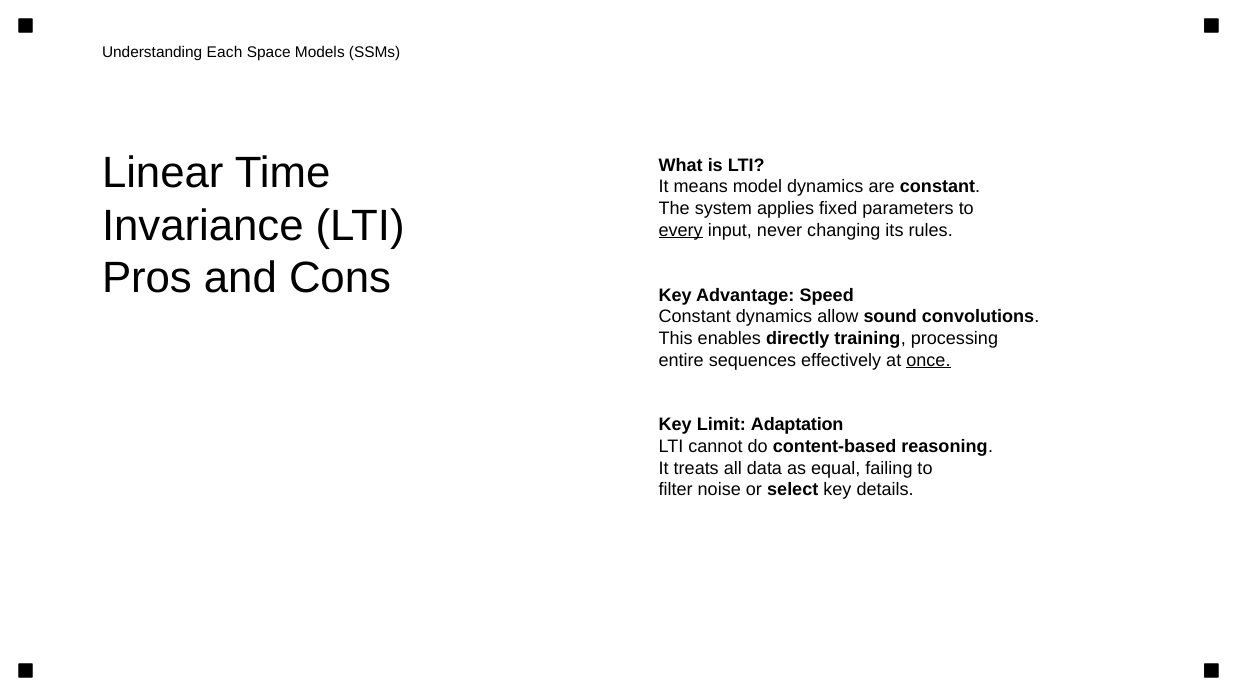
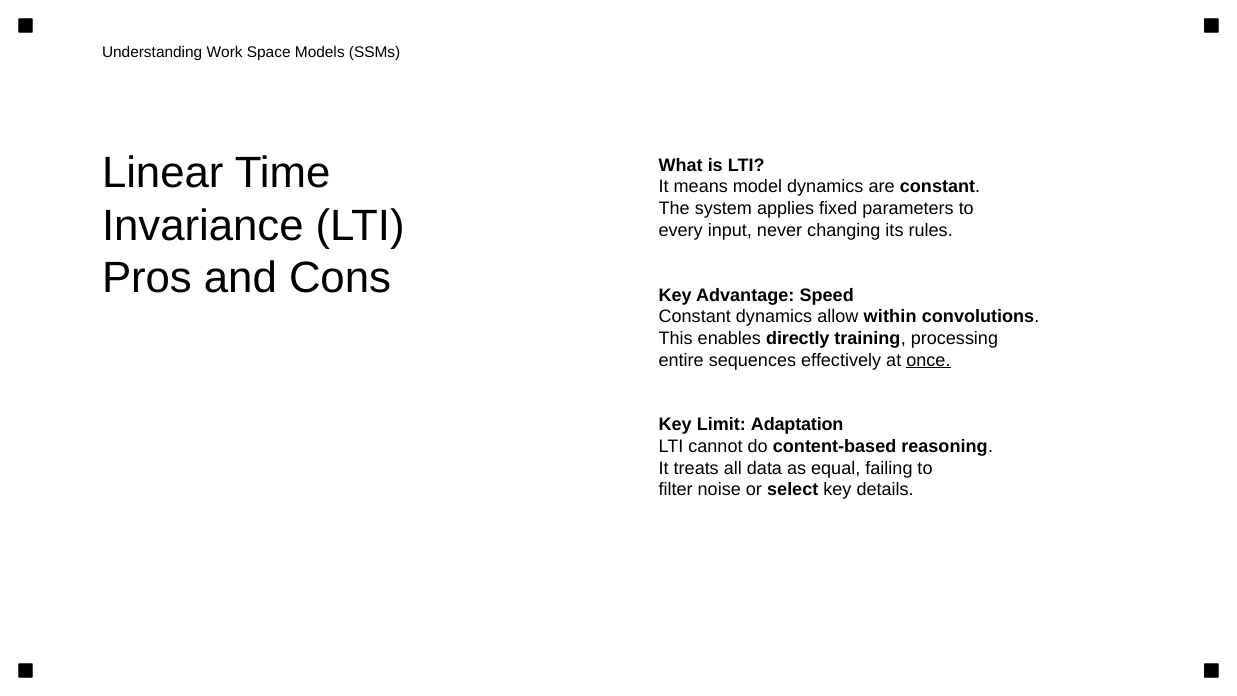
Each: Each -> Work
every underline: present -> none
sound: sound -> within
